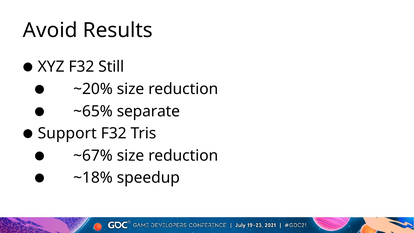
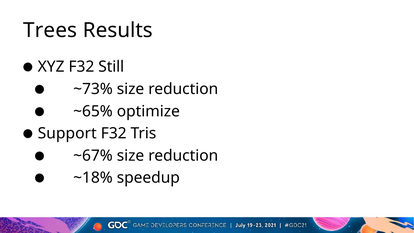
Avoid: Avoid -> Trees
~20%: ~20% -> ~73%
separate: separate -> optimize
